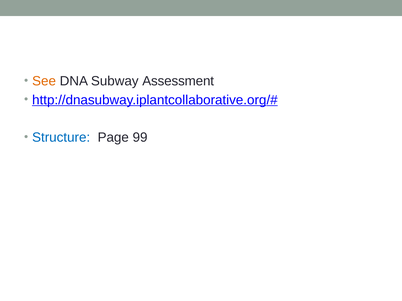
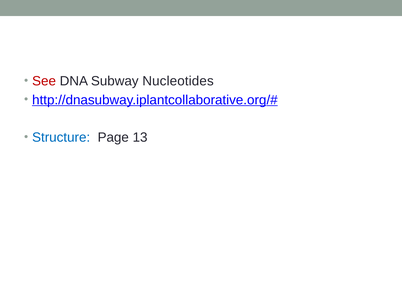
See colour: orange -> red
Assessment: Assessment -> Nucleotides
99: 99 -> 13
